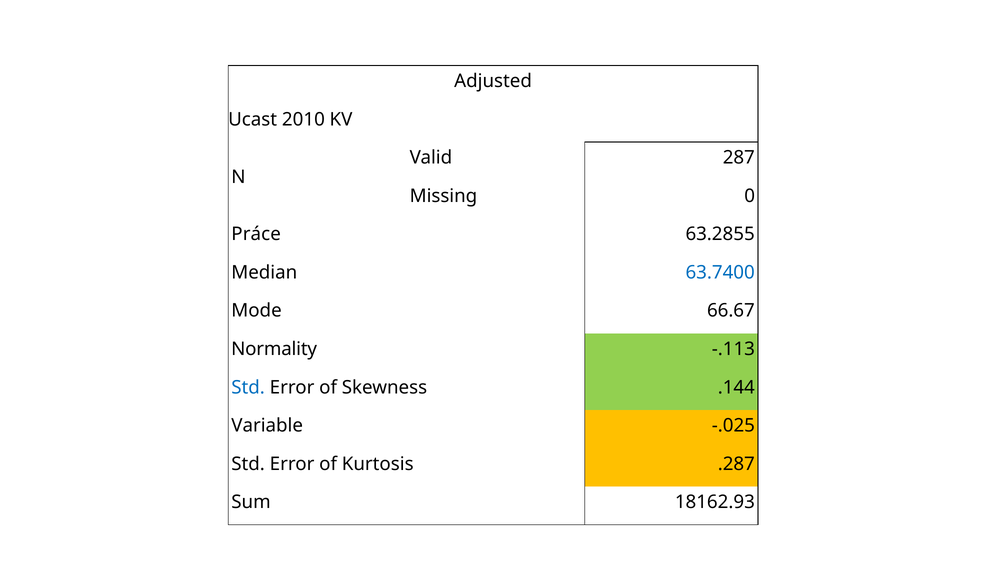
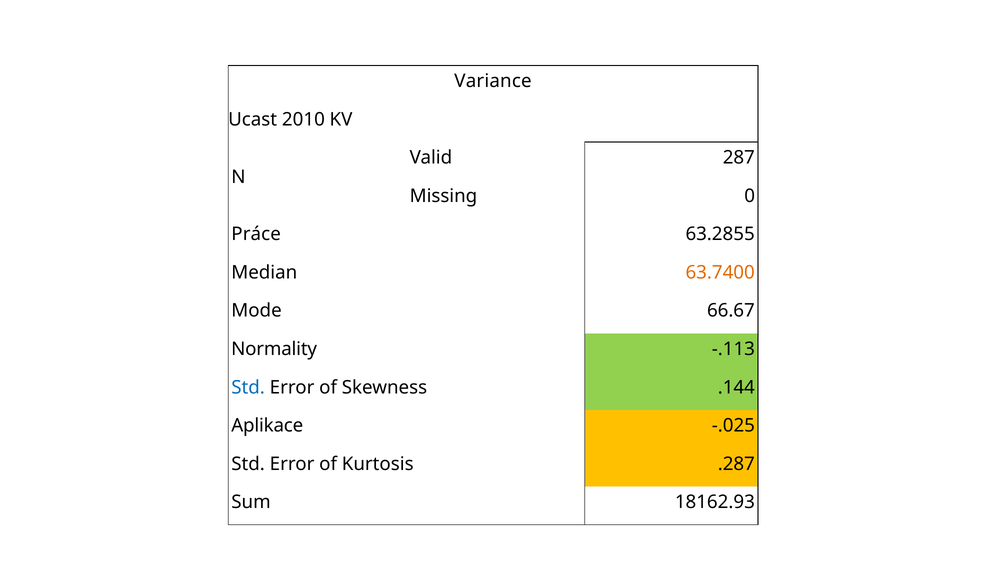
Adjusted: Adjusted -> Variance
63.7400 colour: blue -> orange
Variable: Variable -> Aplikace
